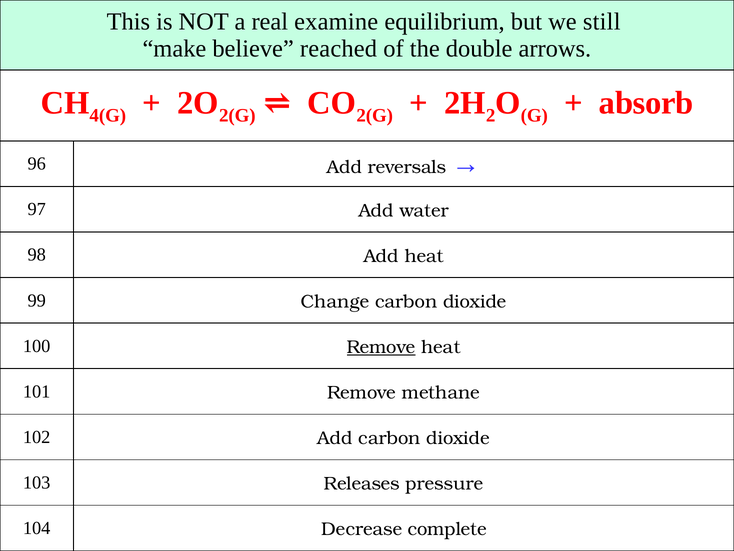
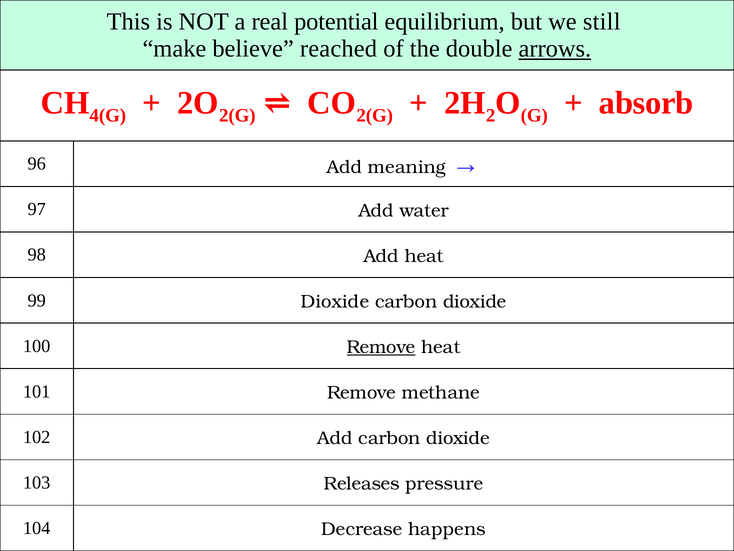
examine: examine -> potential
arrows underline: none -> present
reversals: reversals -> meaning
99 Change: Change -> Dioxide
complete: complete -> happens
